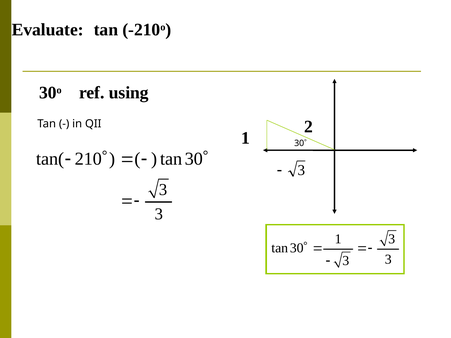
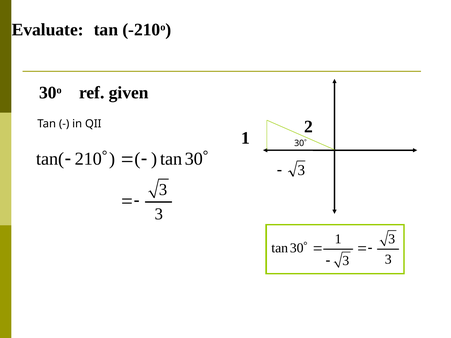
using: using -> given
